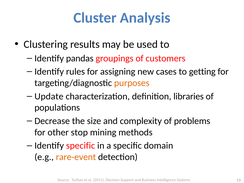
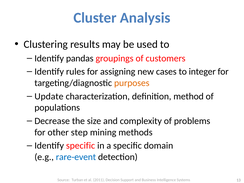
getting: getting -> integer
libraries: libraries -> method
stop: stop -> step
rare-event colour: orange -> blue
